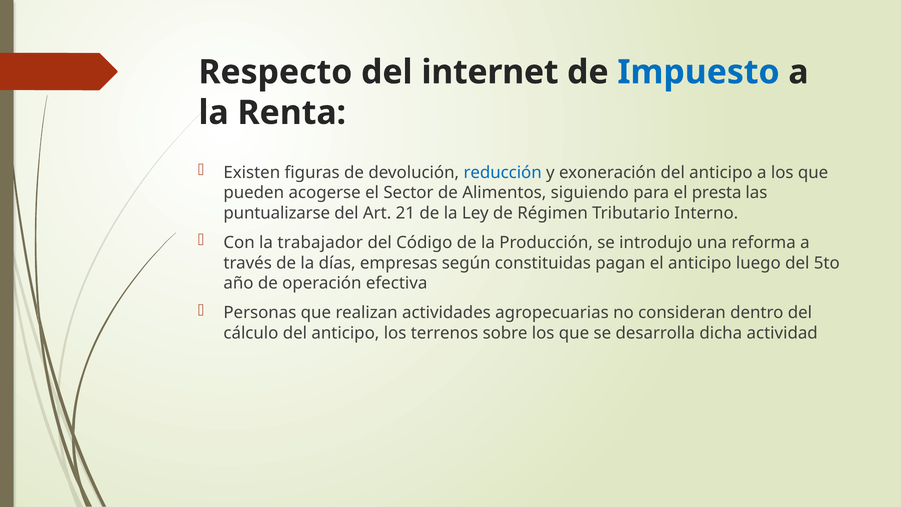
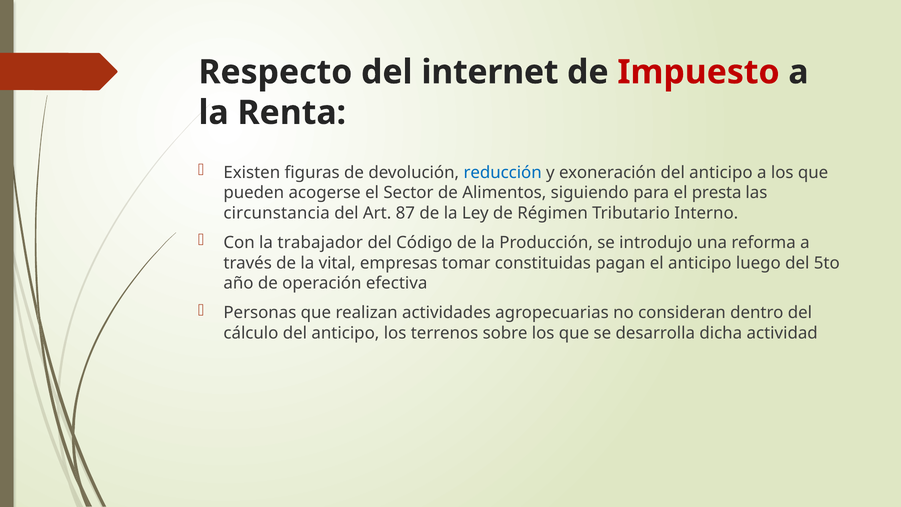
Impuesto colour: blue -> red
puntualizarse: puntualizarse -> circunstancia
21: 21 -> 87
días: días -> vital
según: según -> tomar
